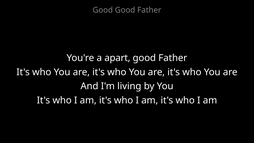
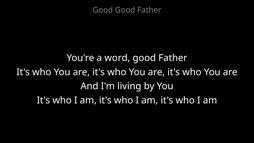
apart: apart -> word
